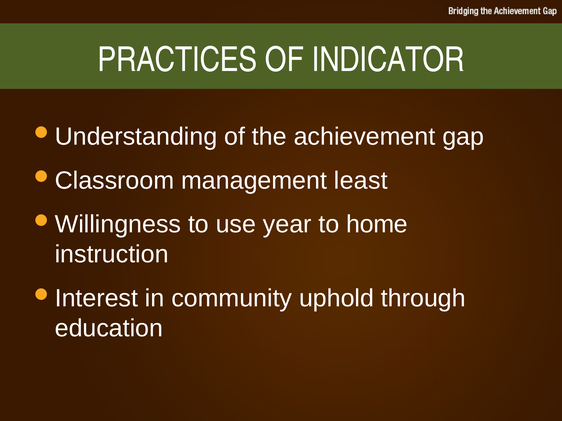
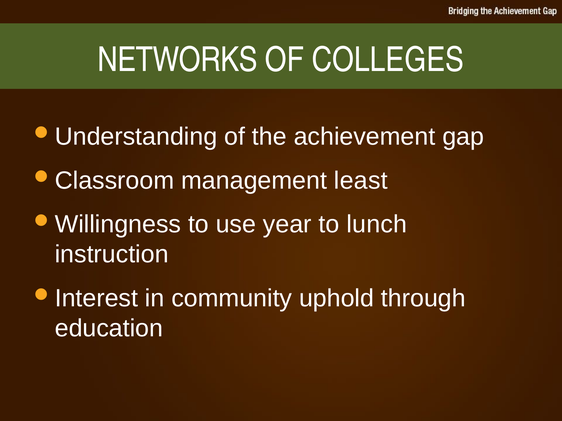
PRACTICES: PRACTICES -> NETWORKS
INDICATOR: INDICATOR -> COLLEGES
home: home -> lunch
